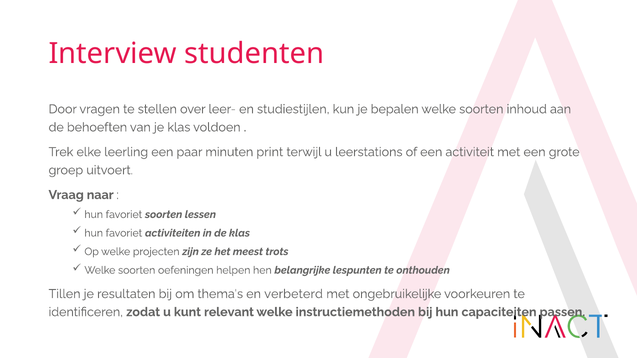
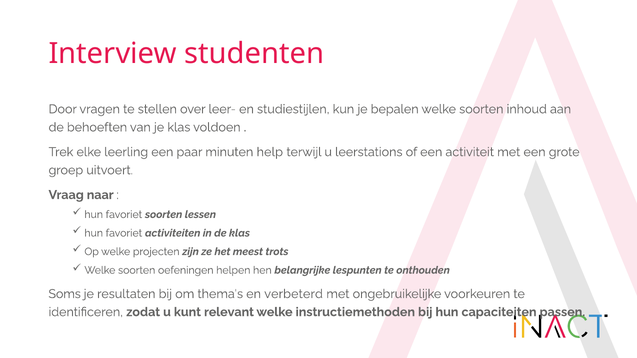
print: print -> help
Tillen: Tillen -> Soms
